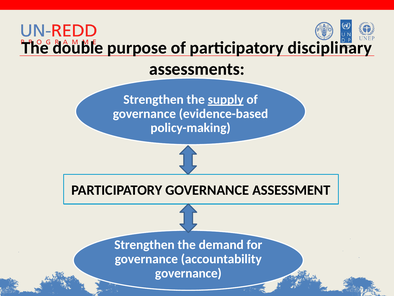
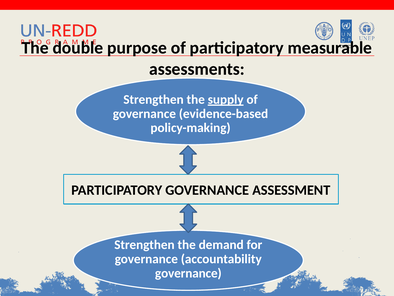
disciplinary: disciplinary -> measurable
